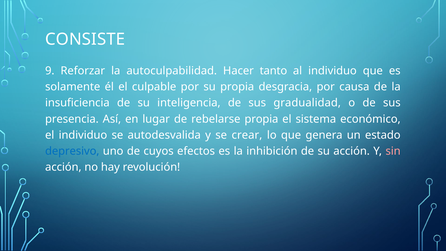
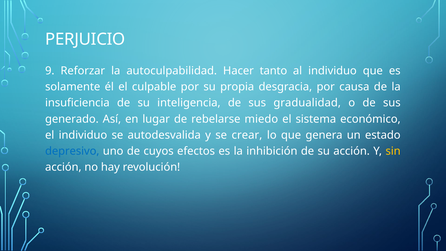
CONSISTE: CONSISTE -> PERJUICIO
presencia: presencia -> generado
rebelarse propia: propia -> miedo
sin colour: pink -> yellow
